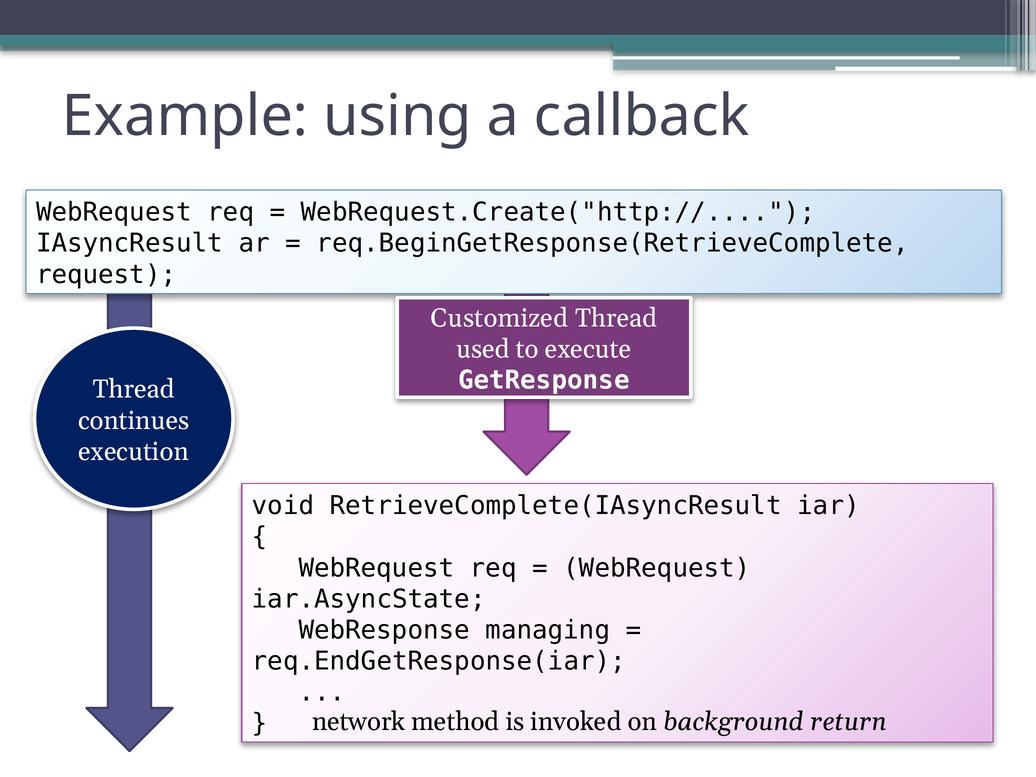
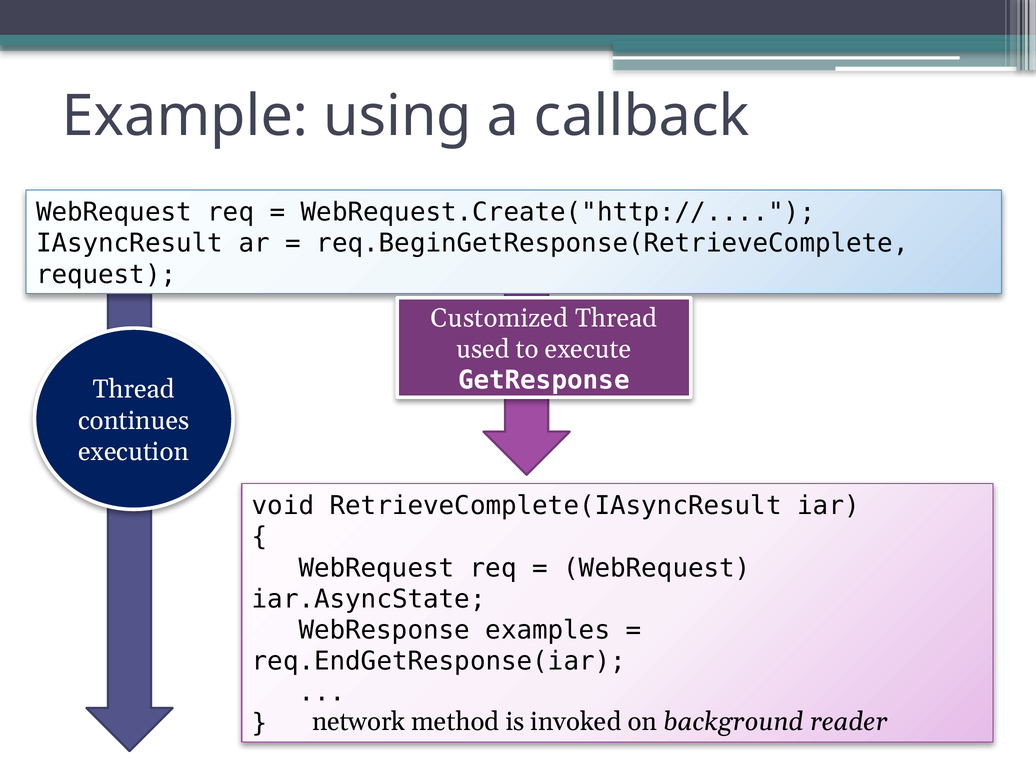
managing: managing -> examples
return: return -> reader
